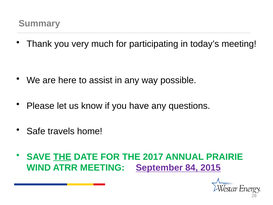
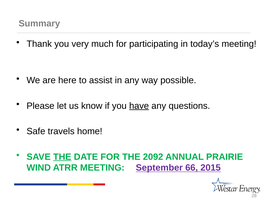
have underline: none -> present
2017: 2017 -> 2092
84: 84 -> 66
